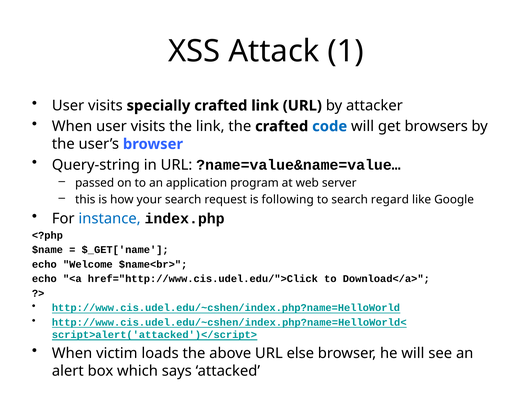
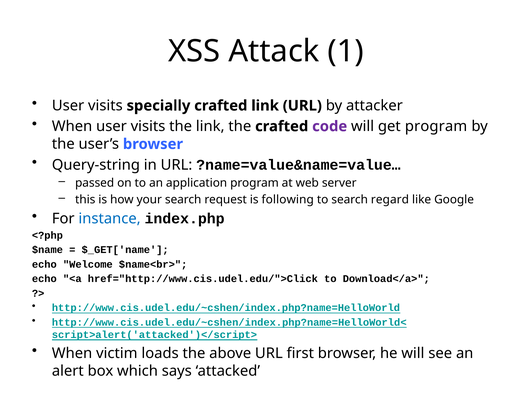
code colour: blue -> purple
get browsers: browsers -> program
else: else -> first
